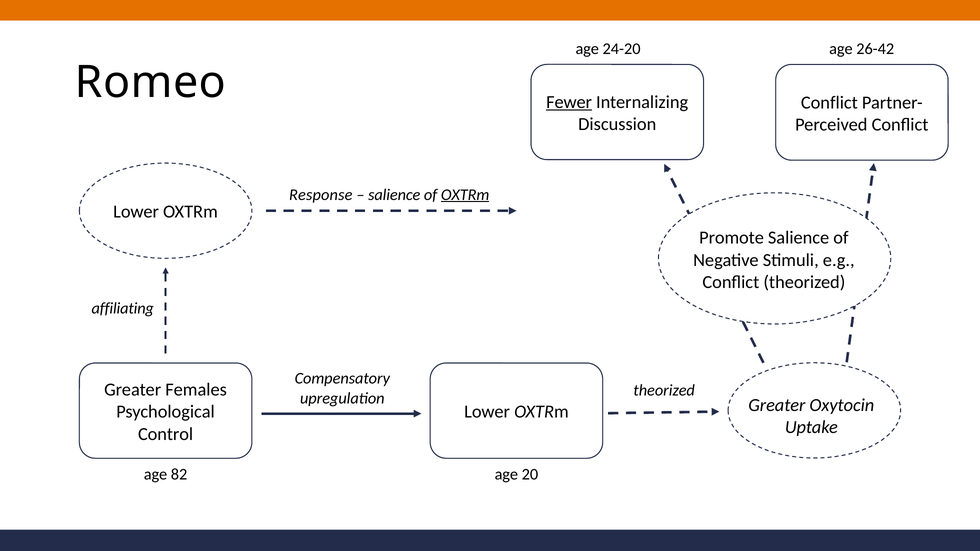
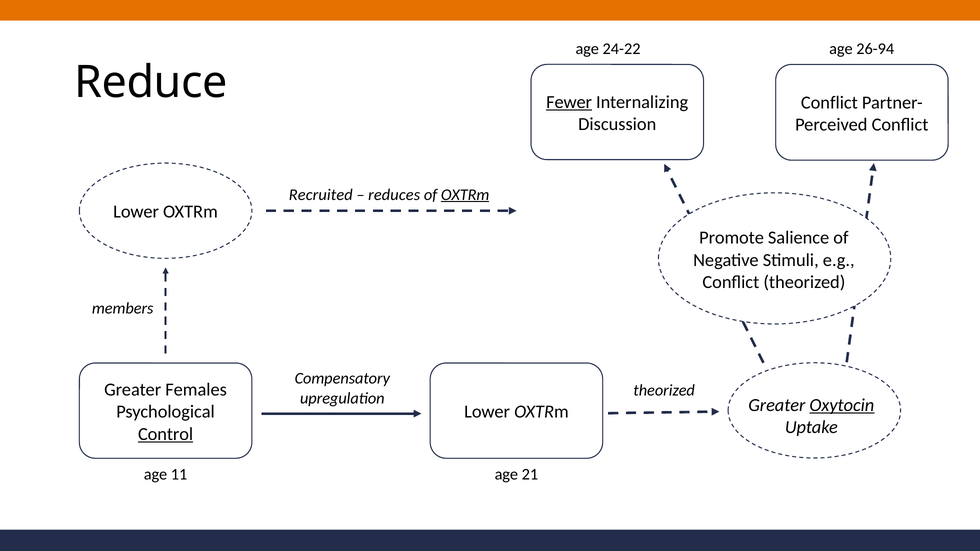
24-20: 24-20 -> 24-22
26-42: 26-42 -> 26-94
Romeo: Romeo -> Reduce
Response: Response -> Recruited
salience at (394, 195): salience -> reduces
affiliating: affiliating -> members
Oxytocin underline: none -> present
Control underline: none -> present
82: 82 -> 11
20: 20 -> 21
